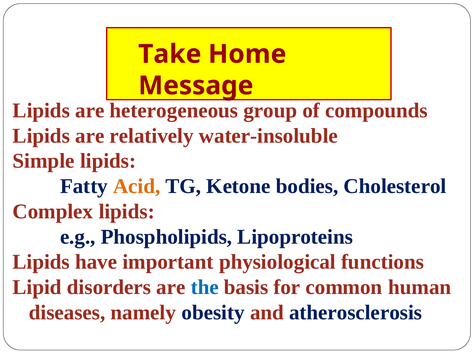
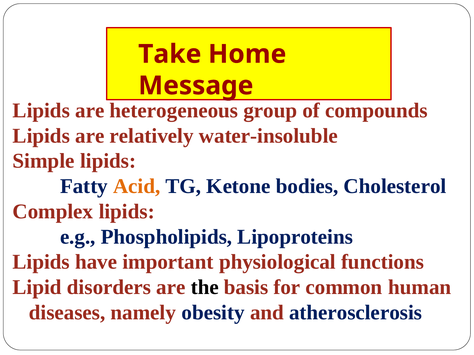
the colour: blue -> black
